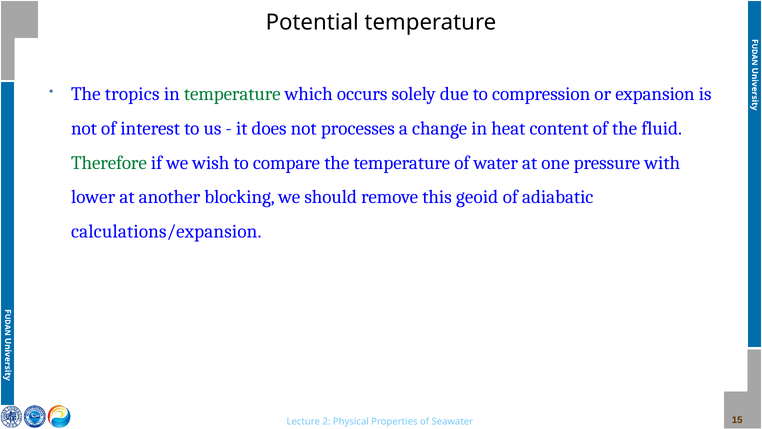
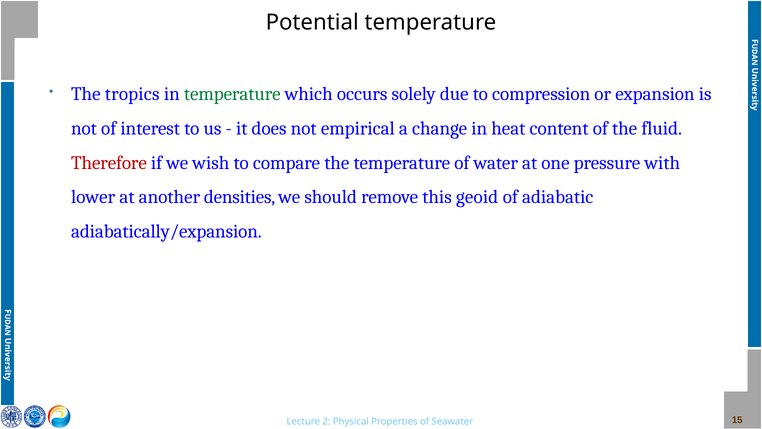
processes: processes -> empirical
Therefore colour: green -> red
blocking: blocking -> densities
calculations/expansion: calculations/expansion -> adiabatically/expansion
